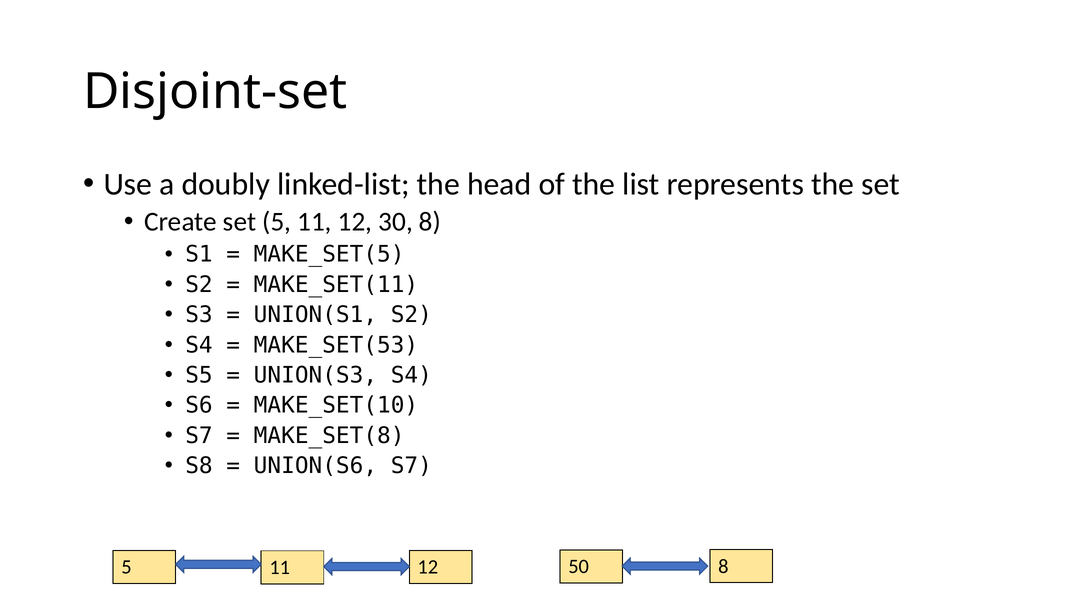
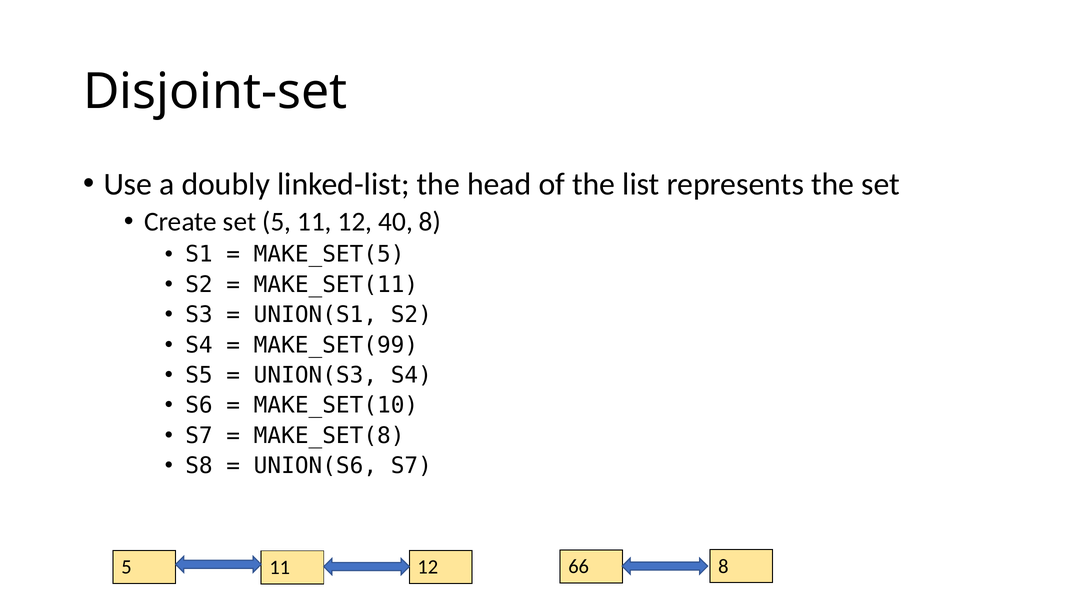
30: 30 -> 40
MAKE_SET(53: MAKE_SET(53 -> MAKE_SET(99
50: 50 -> 66
